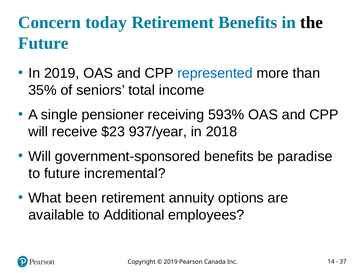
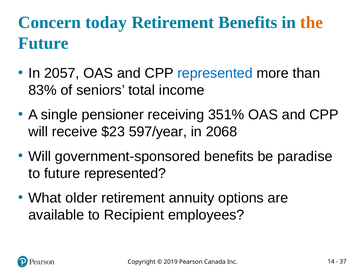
the colour: black -> orange
In 2019: 2019 -> 2057
35%: 35% -> 83%
593%: 593% -> 351%
937/year: 937/year -> 597/year
2018: 2018 -> 2068
future incremental: incremental -> represented
been: been -> older
Additional: Additional -> Recipient
